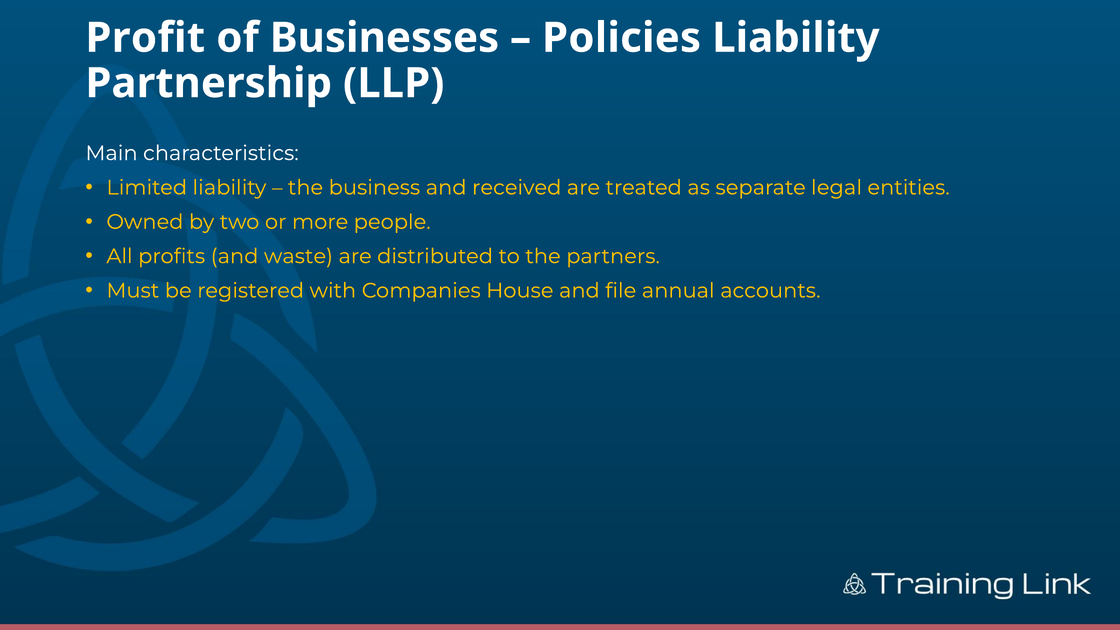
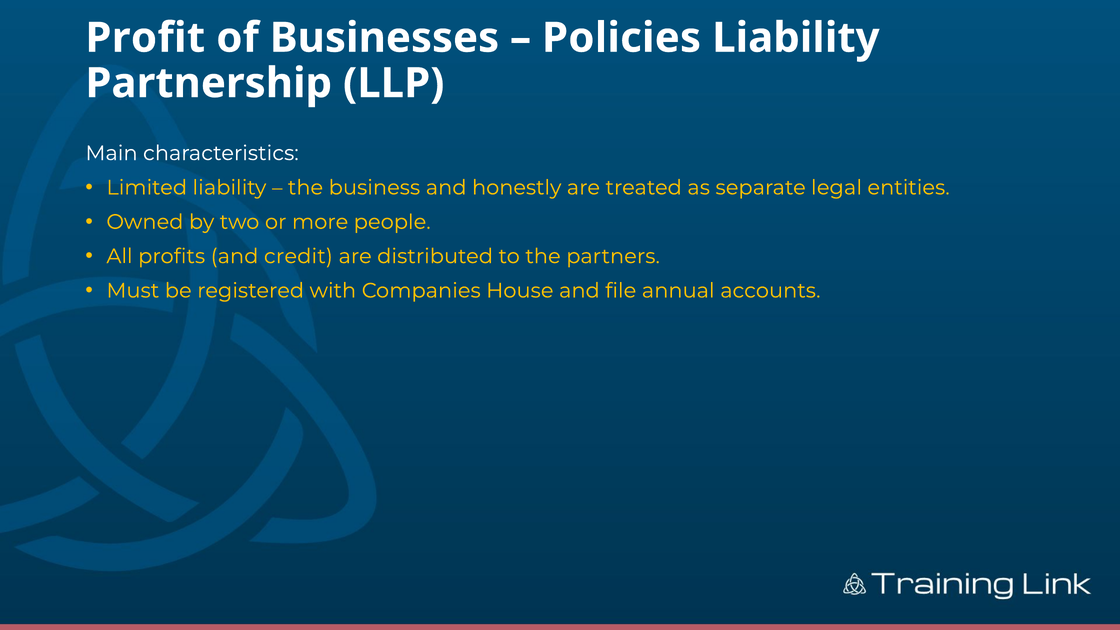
received: received -> honestly
waste: waste -> credit
